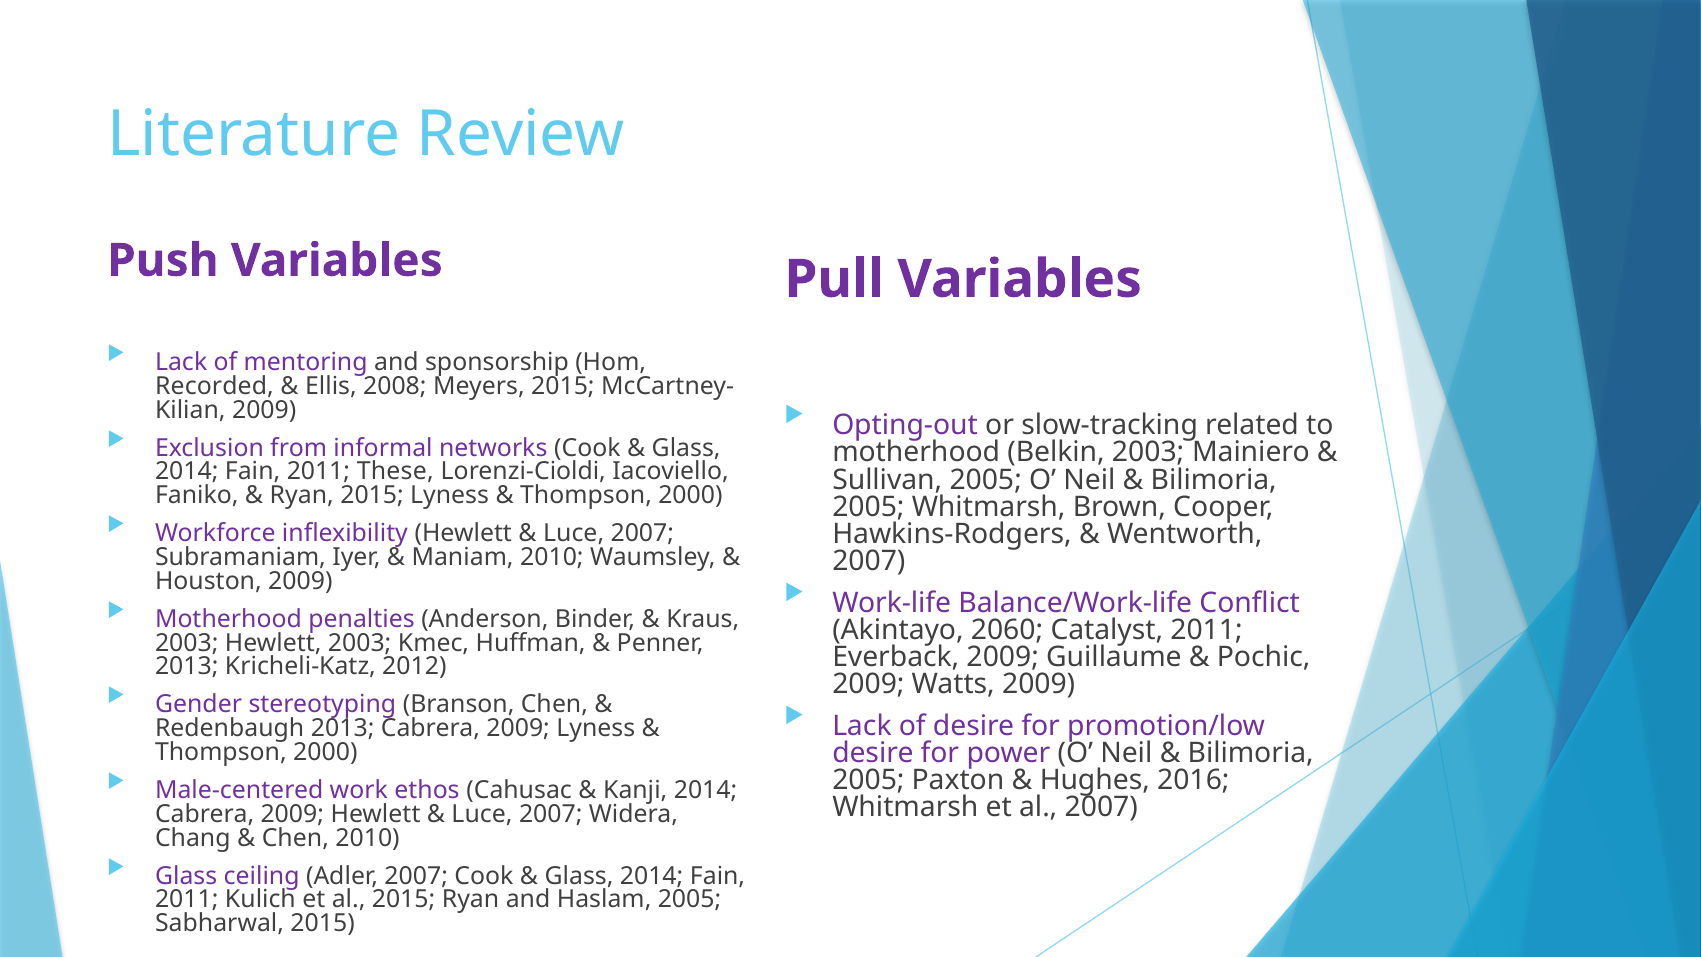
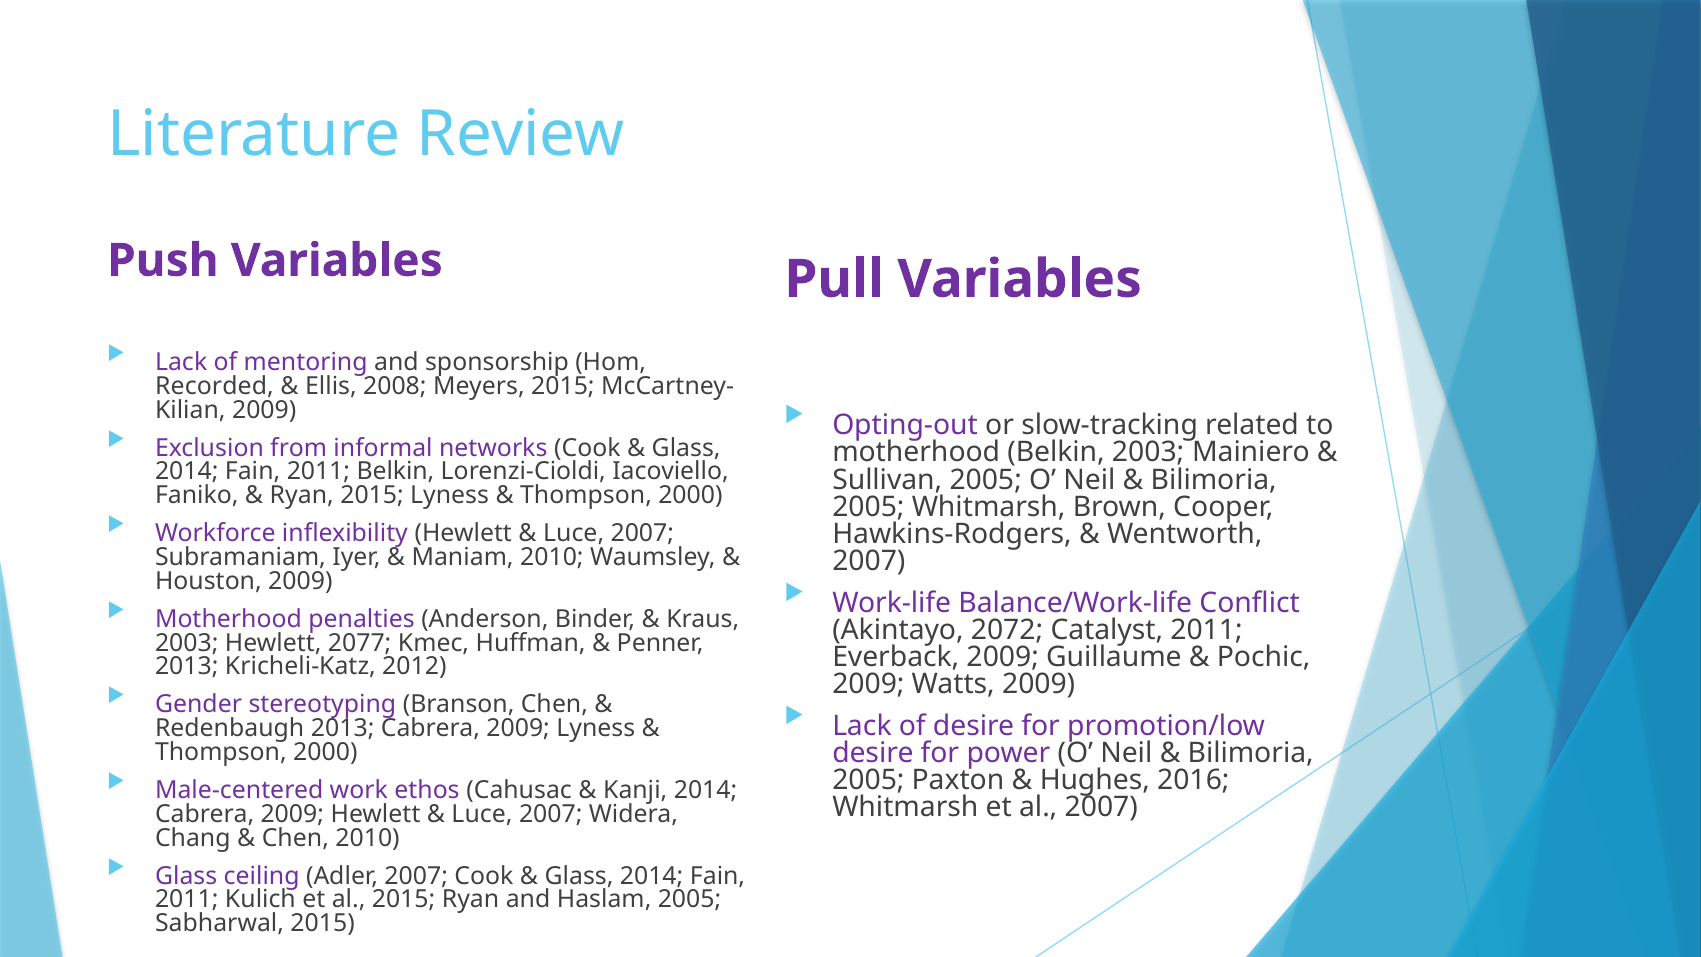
2011 These: These -> Belkin
2060: 2060 -> 2072
Hewlett 2003: 2003 -> 2077
